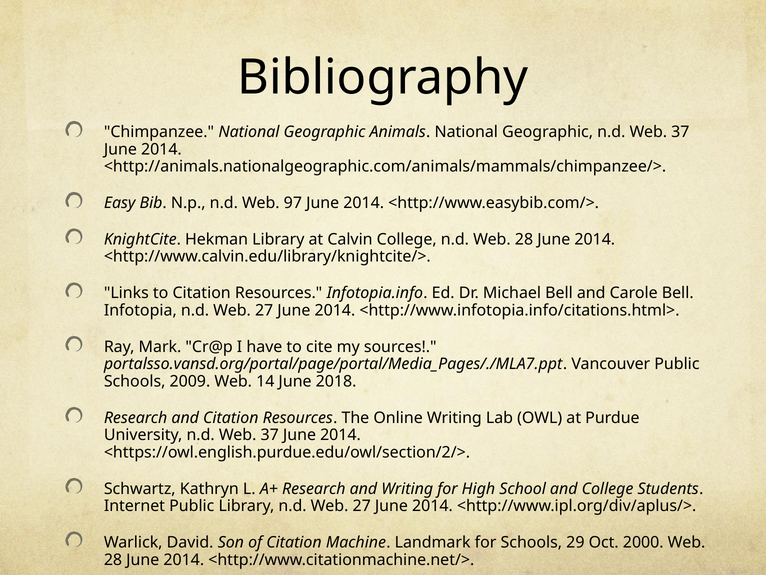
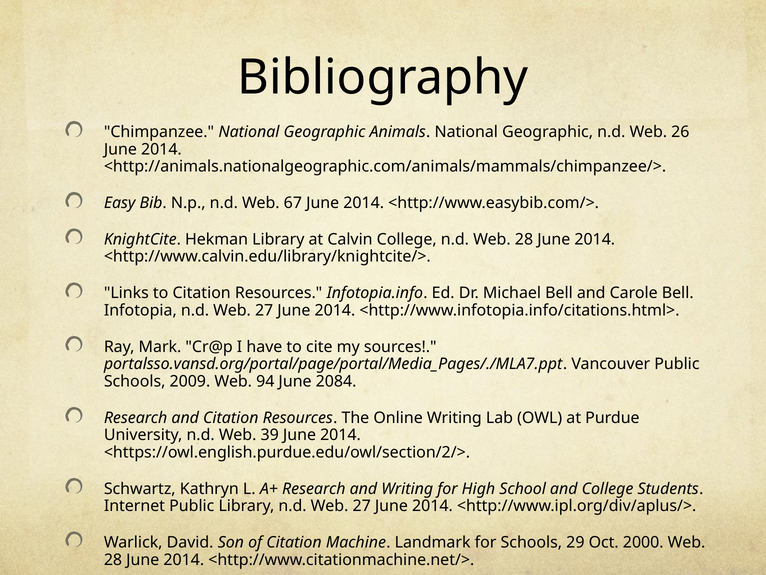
Geographic n.d Web 37: 37 -> 26
97: 97 -> 67
14: 14 -> 94
2018: 2018 -> 2084
University n.d Web 37: 37 -> 39
